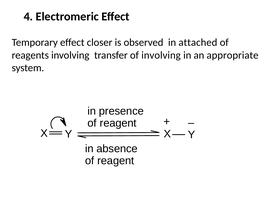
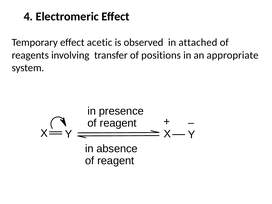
closer: closer -> acetic
of involving: involving -> positions
